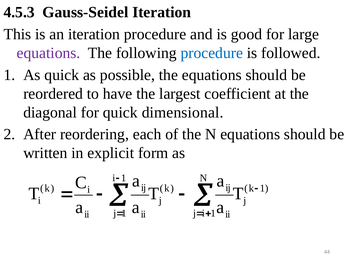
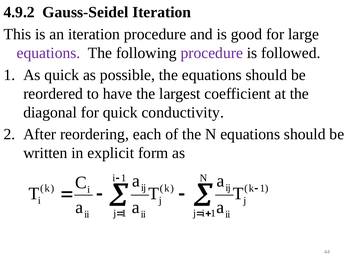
4.5.3: 4.5.3 -> 4.9.2
procedure at (212, 53) colour: blue -> purple
dimensional: dimensional -> conductivity
